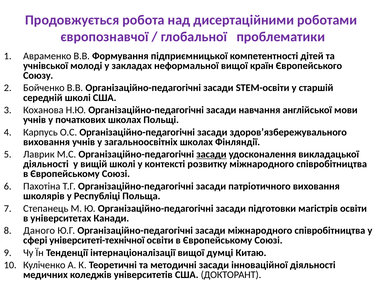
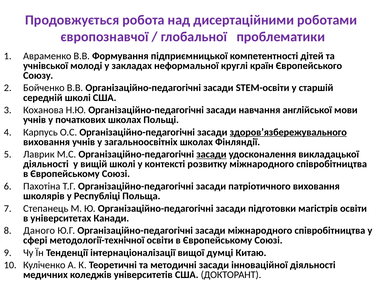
неформальної вищої: вищої -> круглі
здоров’язбережувального underline: none -> present
університеті-технічної: університеті-технічної -> методології-технічної
